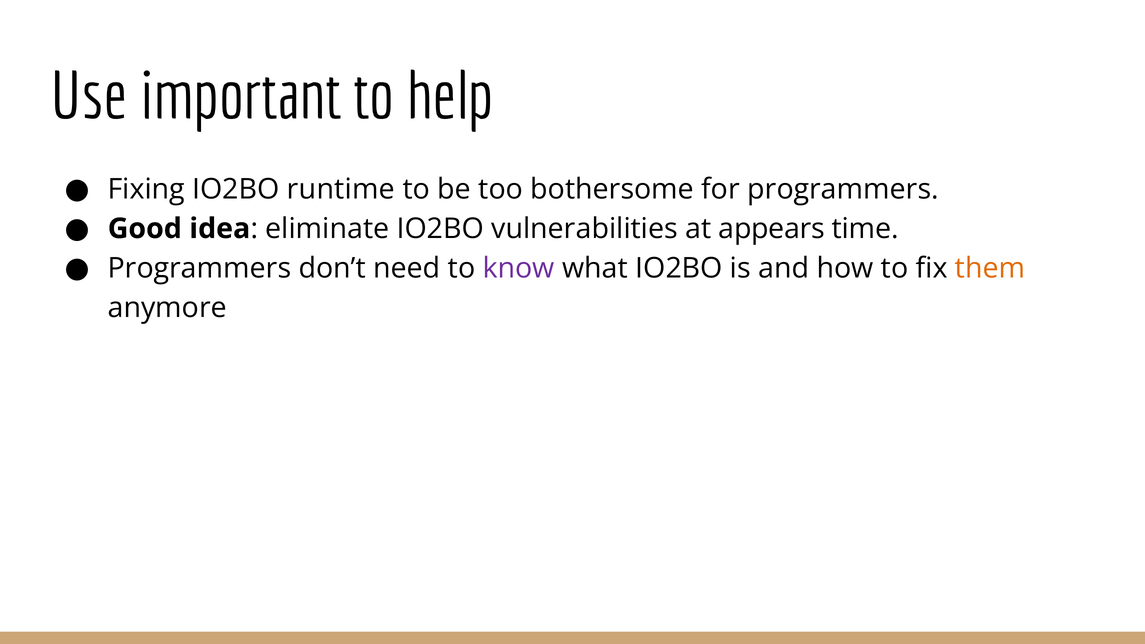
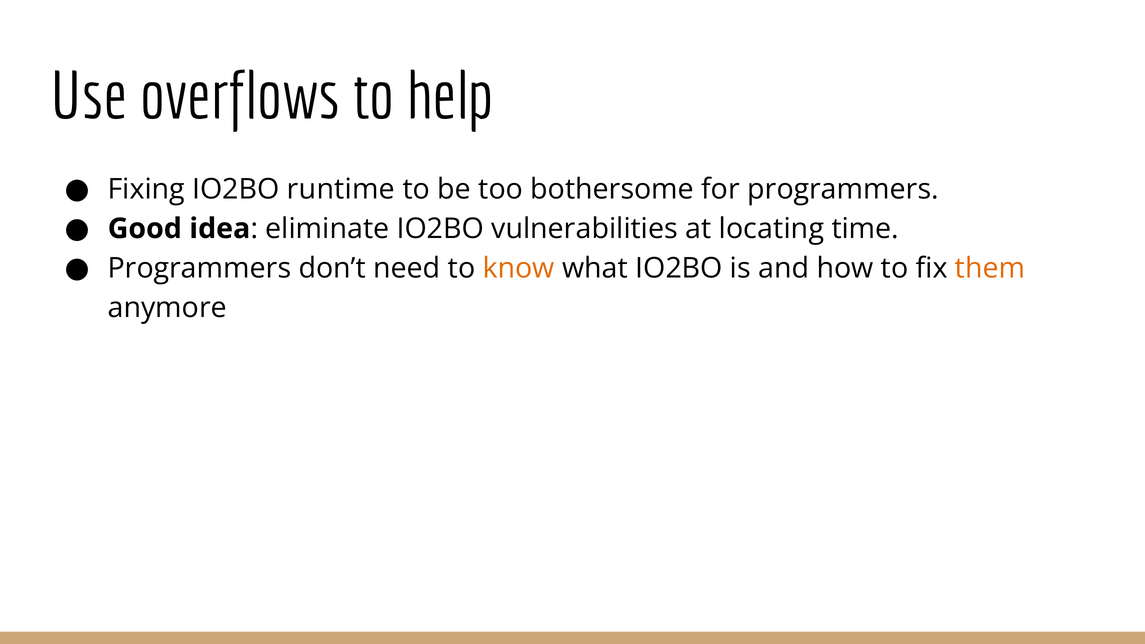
important: important -> overflows
appears: appears -> locating
know colour: purple -> orange
